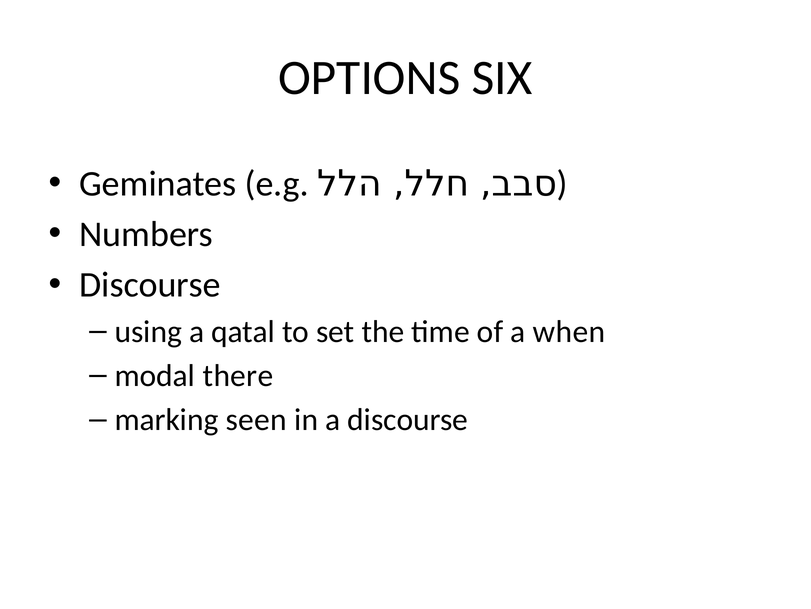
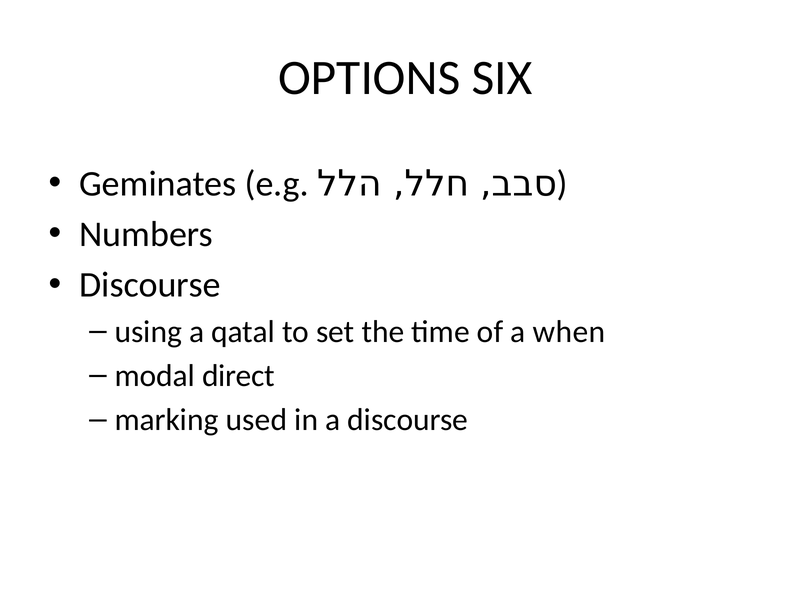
there: there -> direct
seen: seen -> used
